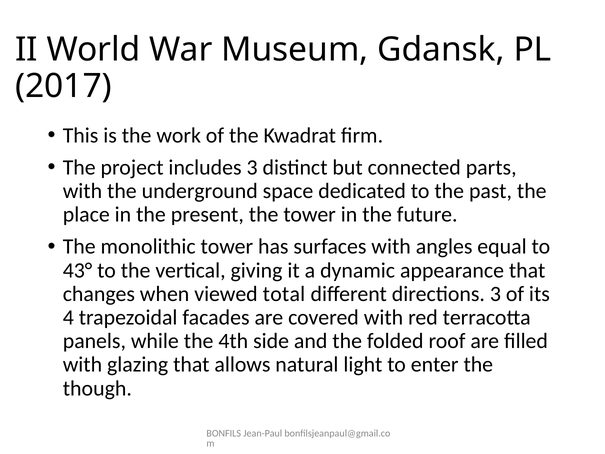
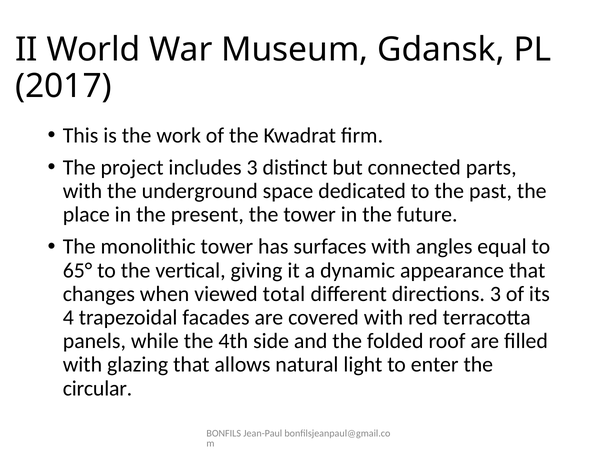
43°: 43° -> 65°
though: though -> circular
